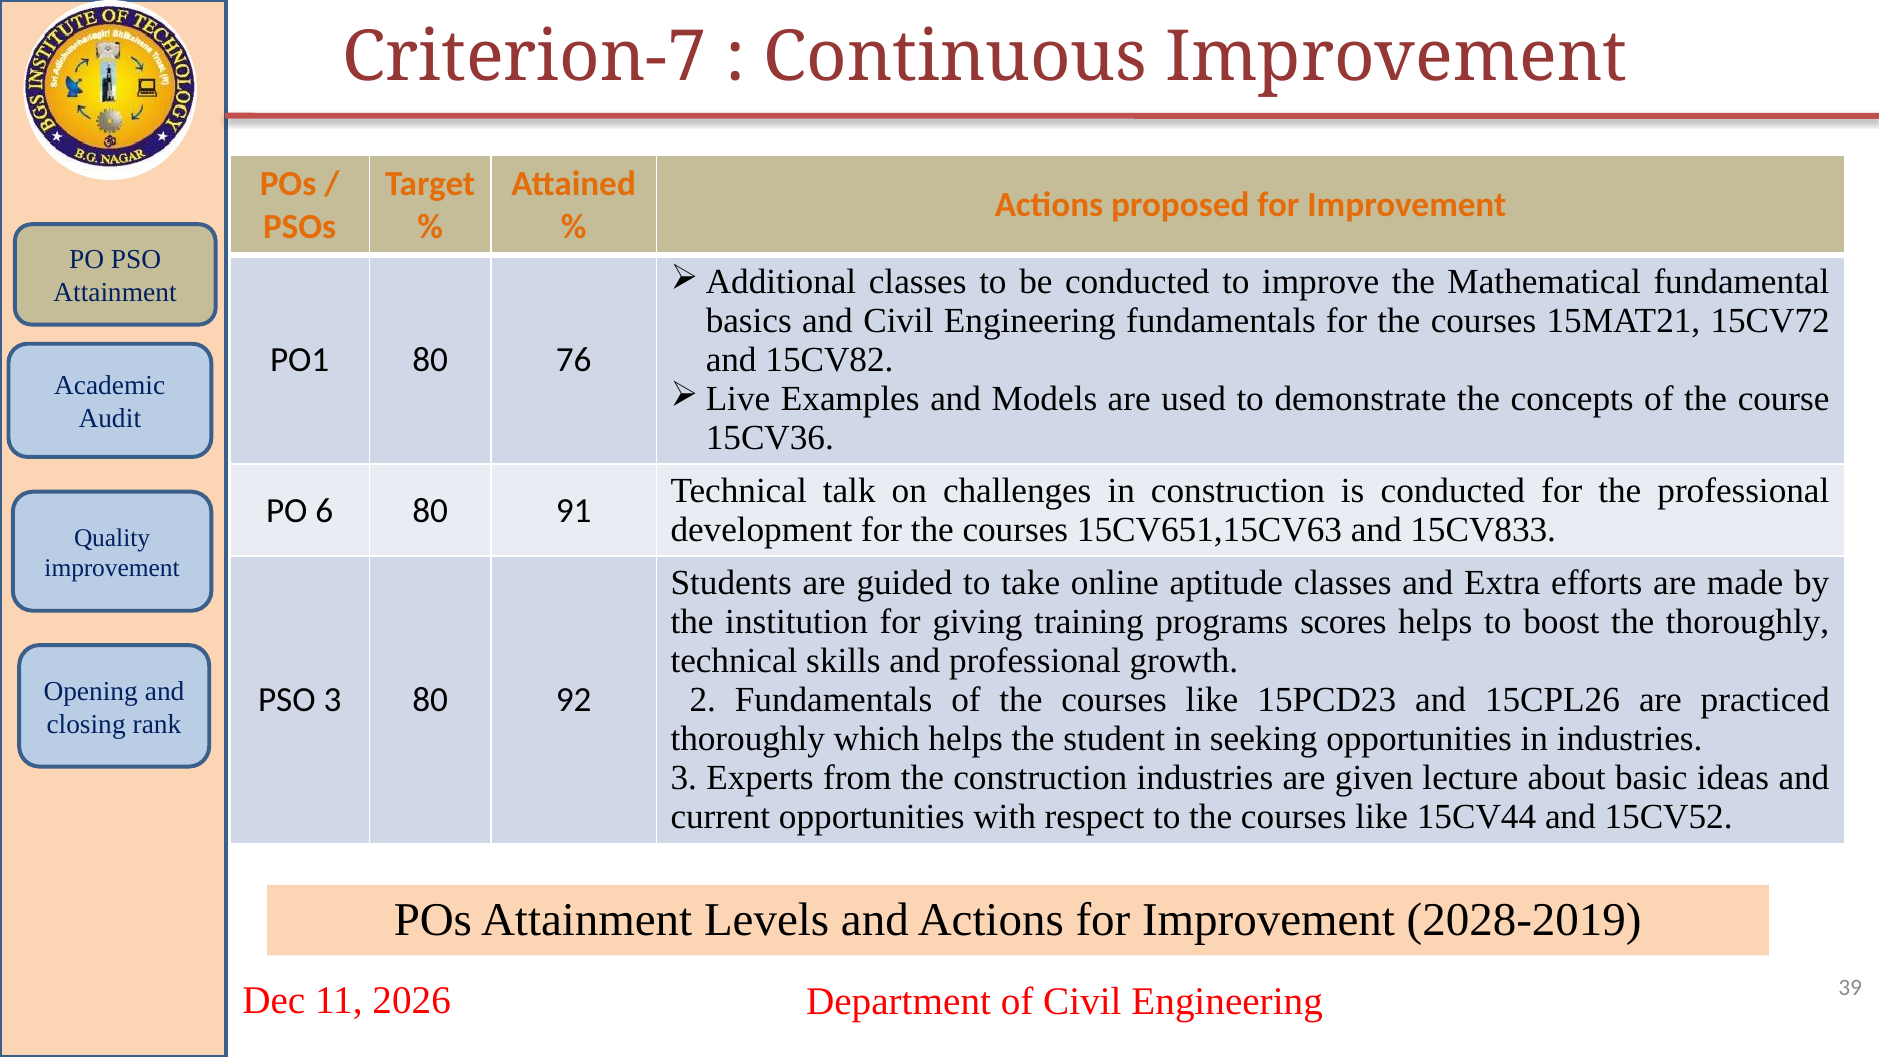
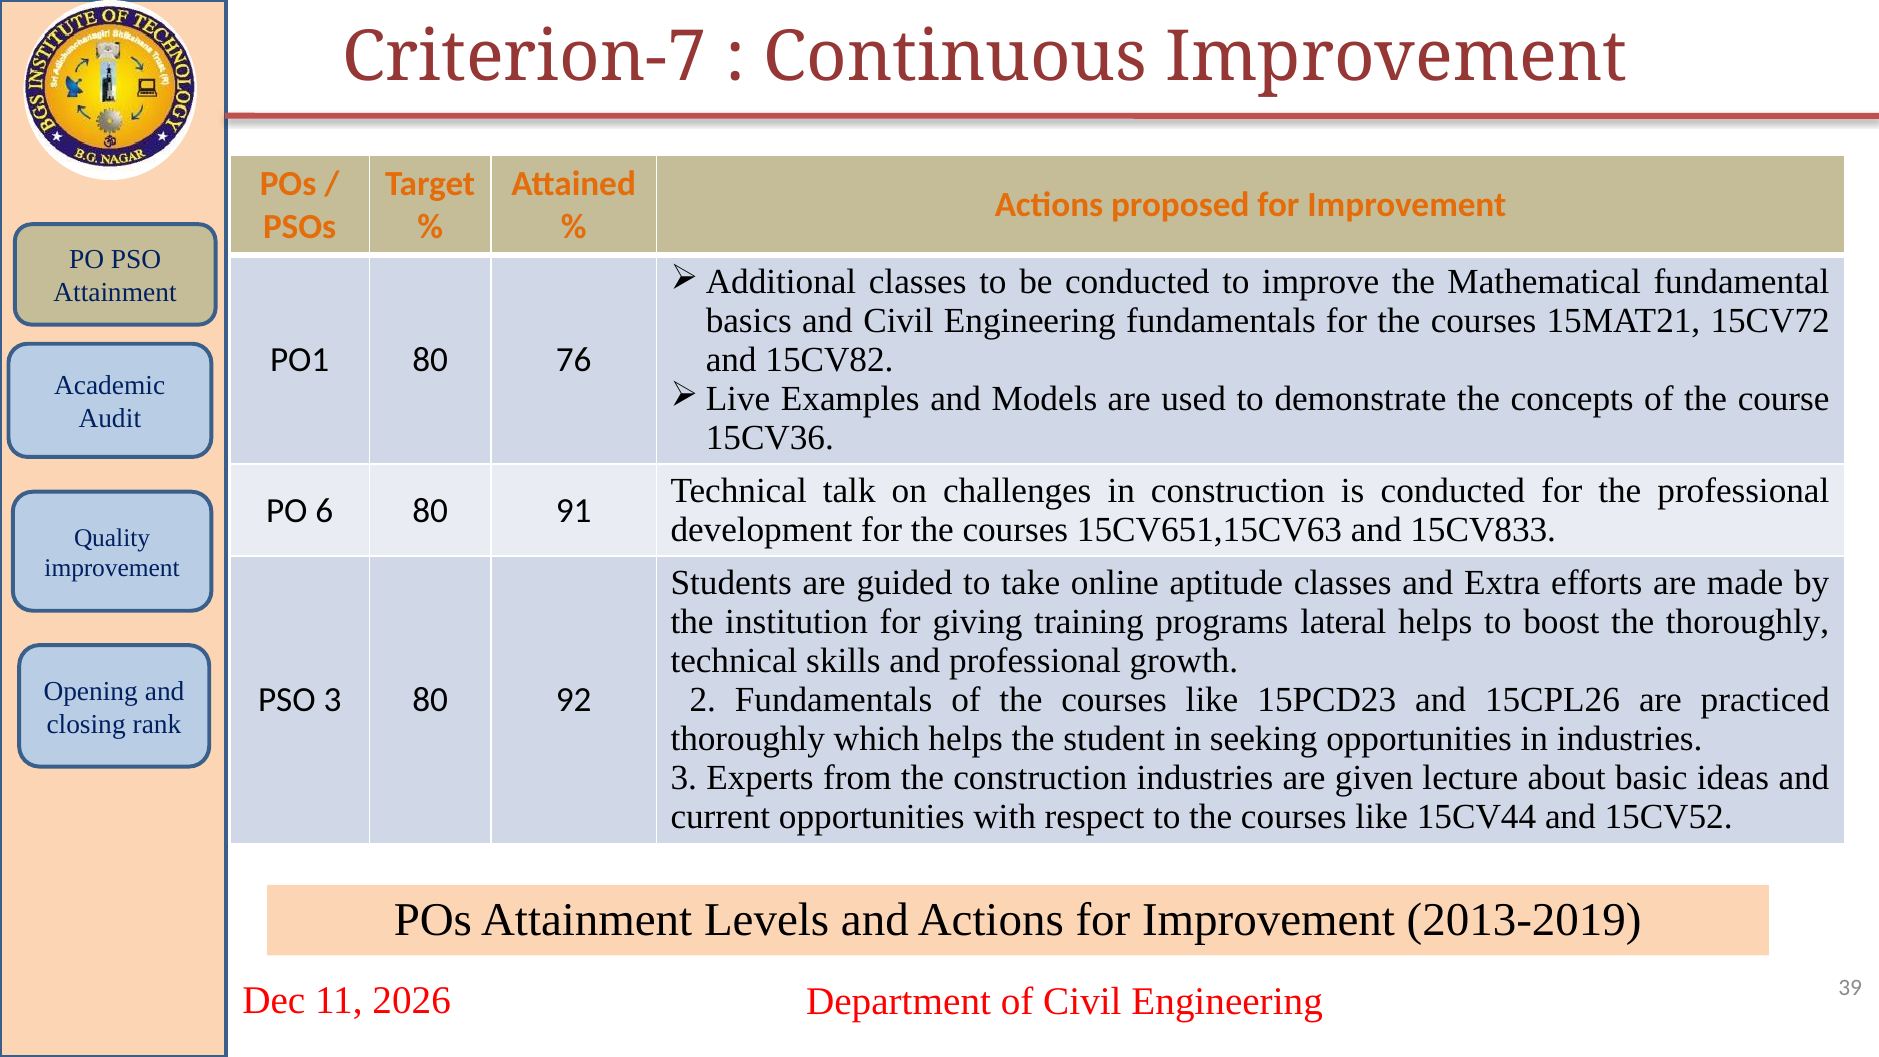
scores: scores -> lateral
2028-2019: 2028-2019 -> 2013-2019
